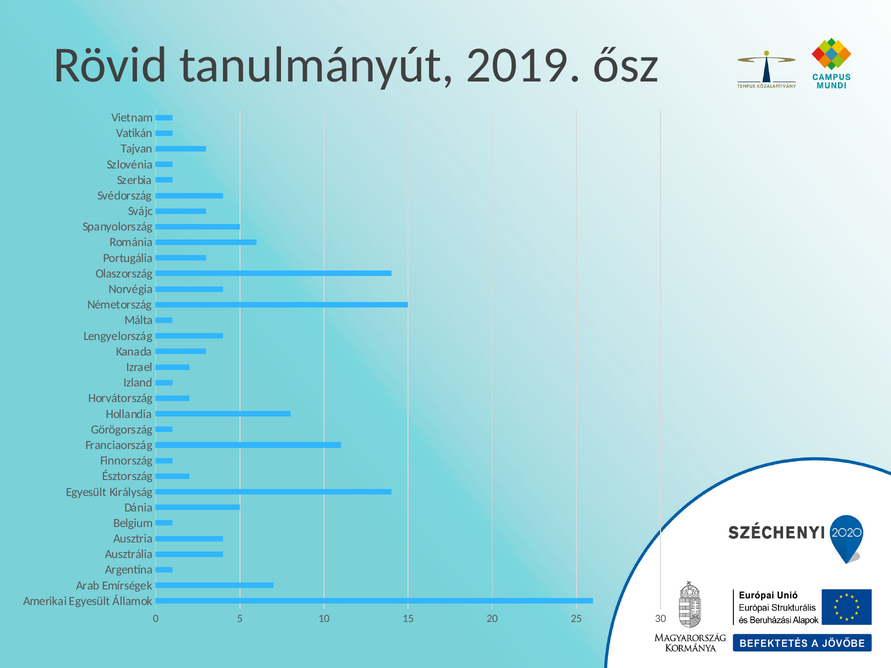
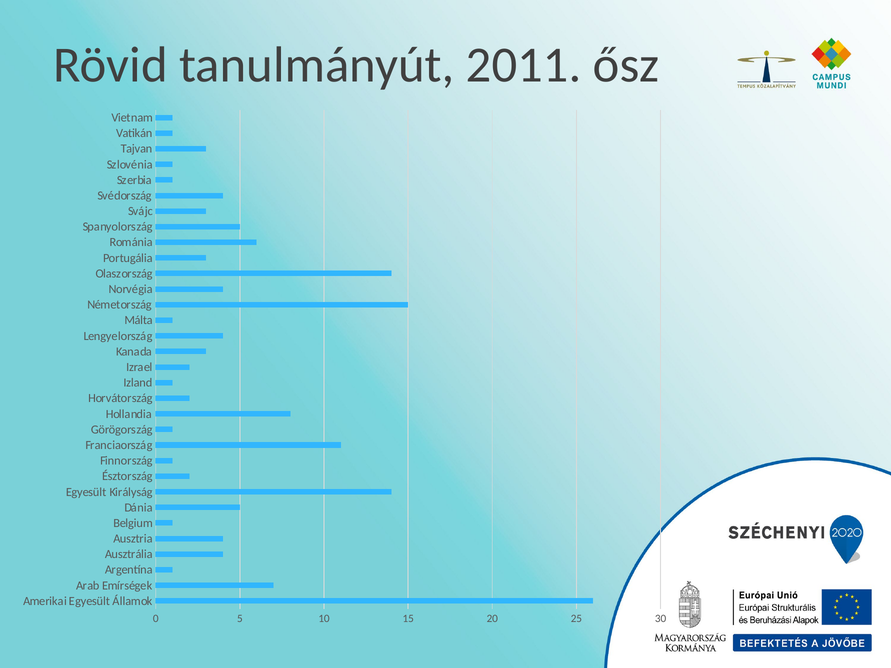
2019: 2019 -> 2011
